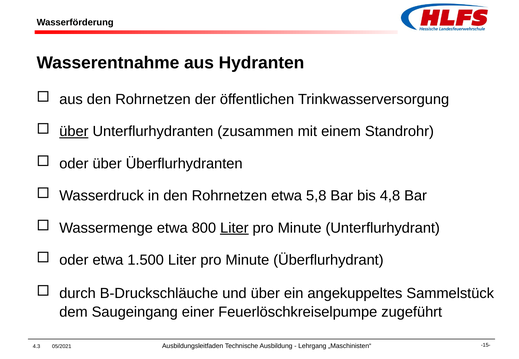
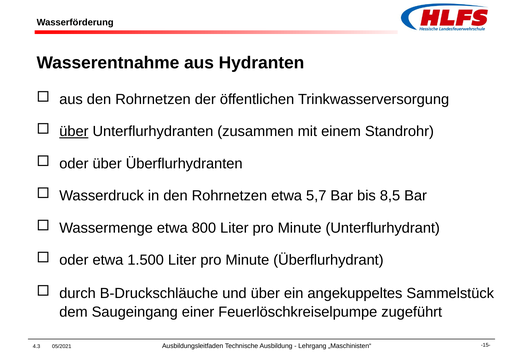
5,8: 5,8 -> 5,7
4,8: 4,8 -> 8,5
Liter at (234, 228) underline: present -> none
